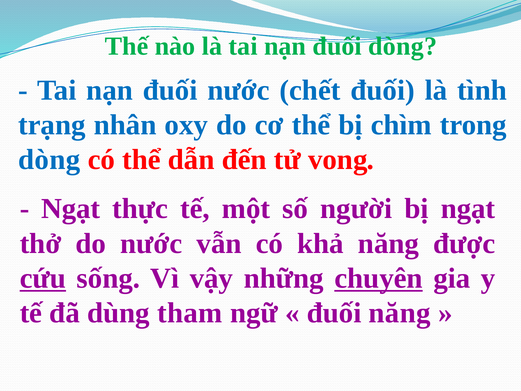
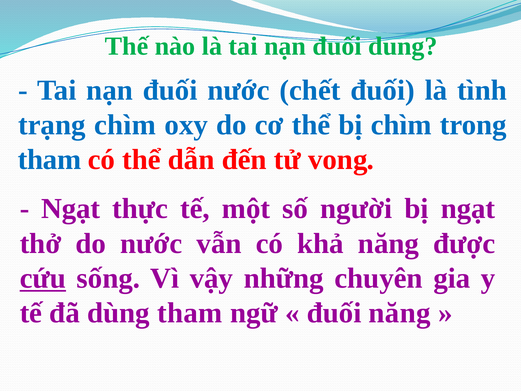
đuối dòng: dòng -> dung
trạng nhân: nhân -> chìm
dòng at (49, 160): dòng -> tham
chuyên underline: present -> none
